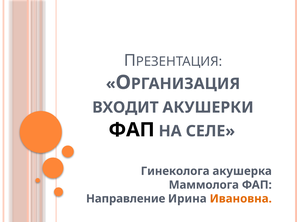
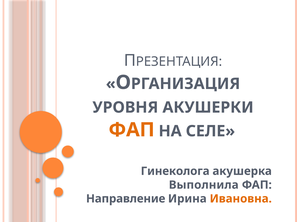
ВХОДИТ: ВХОДИТ -> УРОВНЯ
ФАП at (132, 130) colour: black -> orange
Маммолога: Маммолога -> Выполнила
